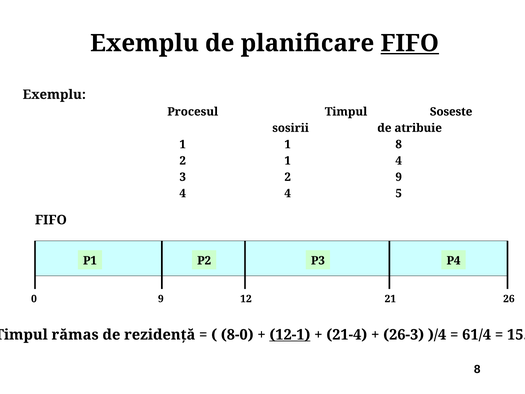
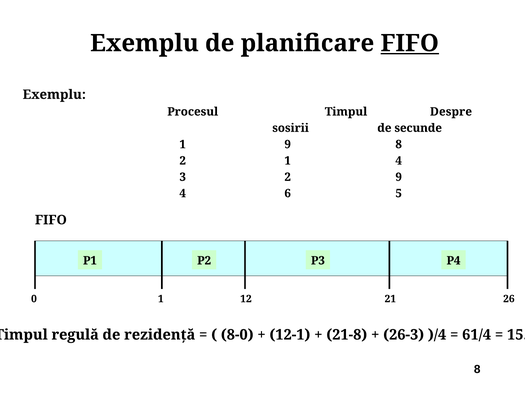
Soseste: Soseste -> Despre
atribuie: atribuie -> secunde
1 1: 1 -> 9
4 4: 4 -> 6
0 9: 9 -> 1
rămas: rămas -> regulă
12-1 underline: present -> none
21-4: 21-4 -> 21-8
